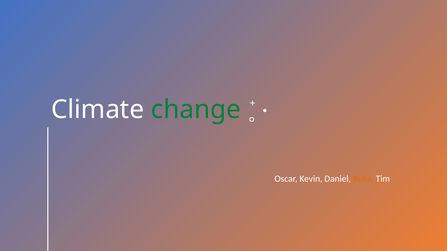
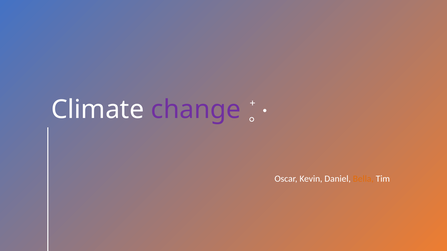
change colour: green -> purple
